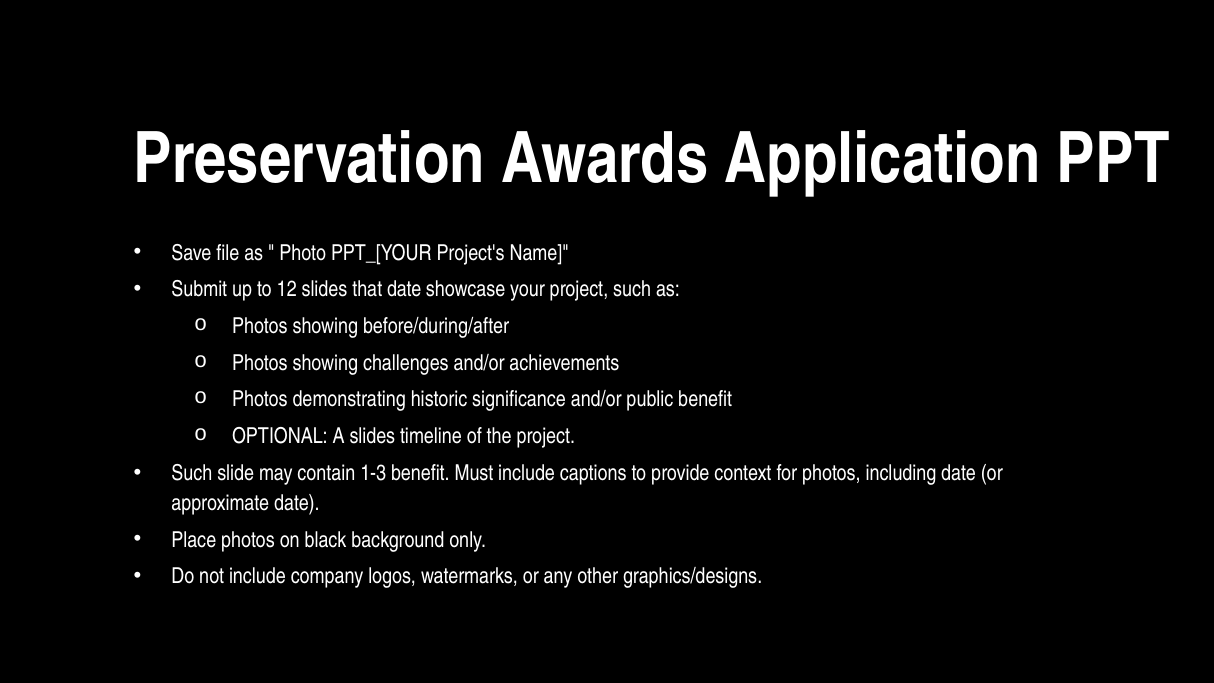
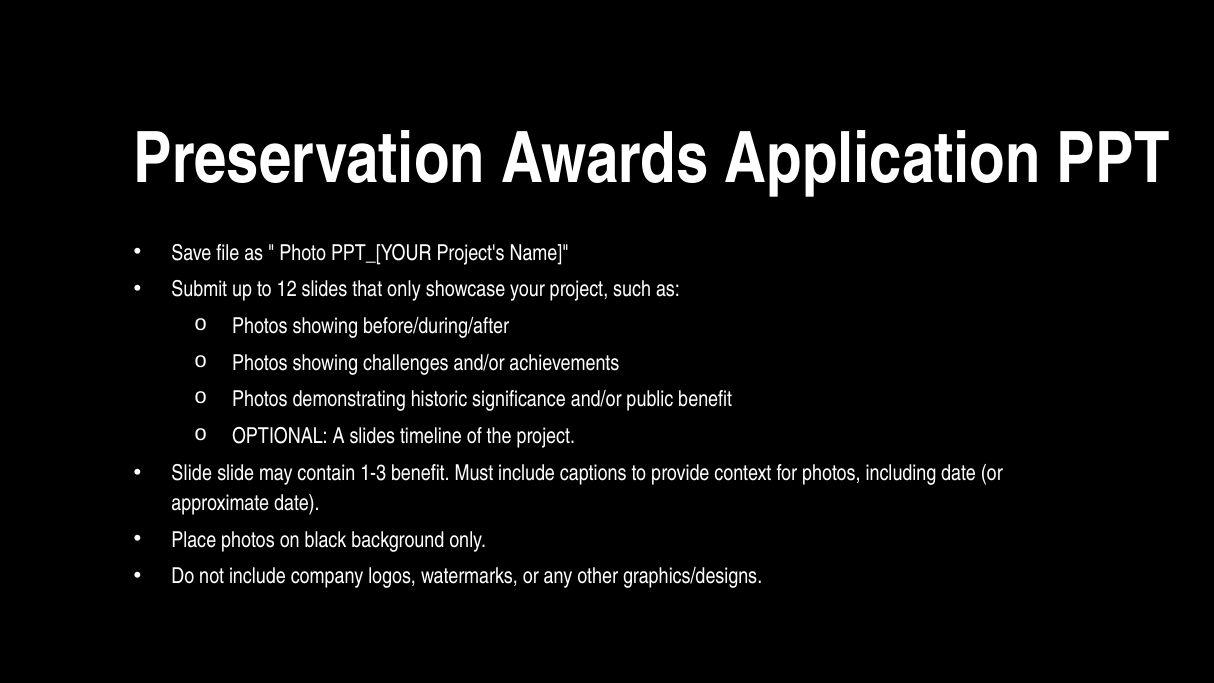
that date: date -> only
Such at (192, 473): Such -> Slide
